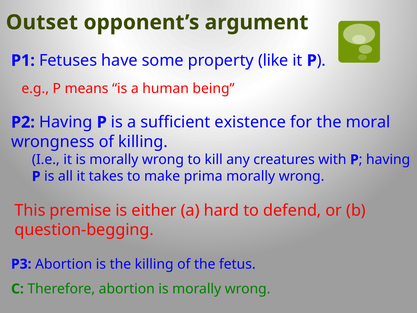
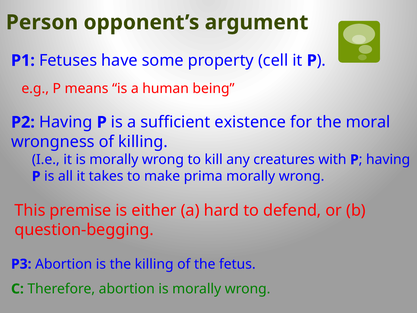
Outset: Outset -> Person
like: like -> cell
